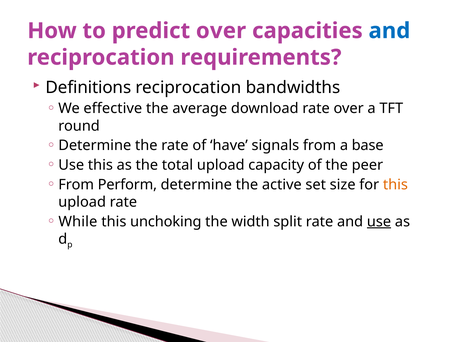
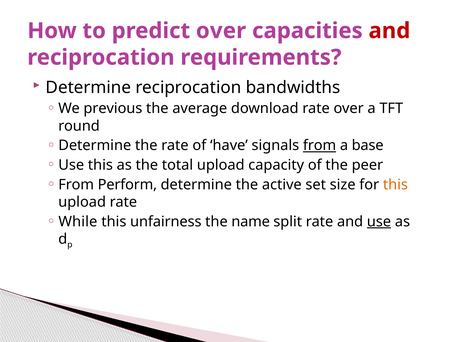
and at (389, 31) colour: blue -> red
Definitions at (88, 88): Definitions -> Determine
effective: effective -> previous
from at (320, 145) underline: none -> present
unchoking: unchoking -> unfairness
width: width -> name
